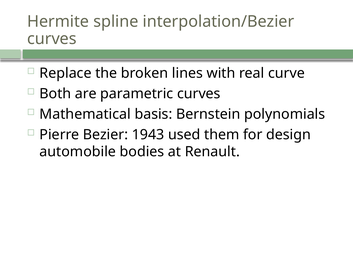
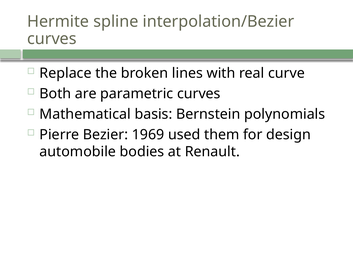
1943: 1943 -> 1969
